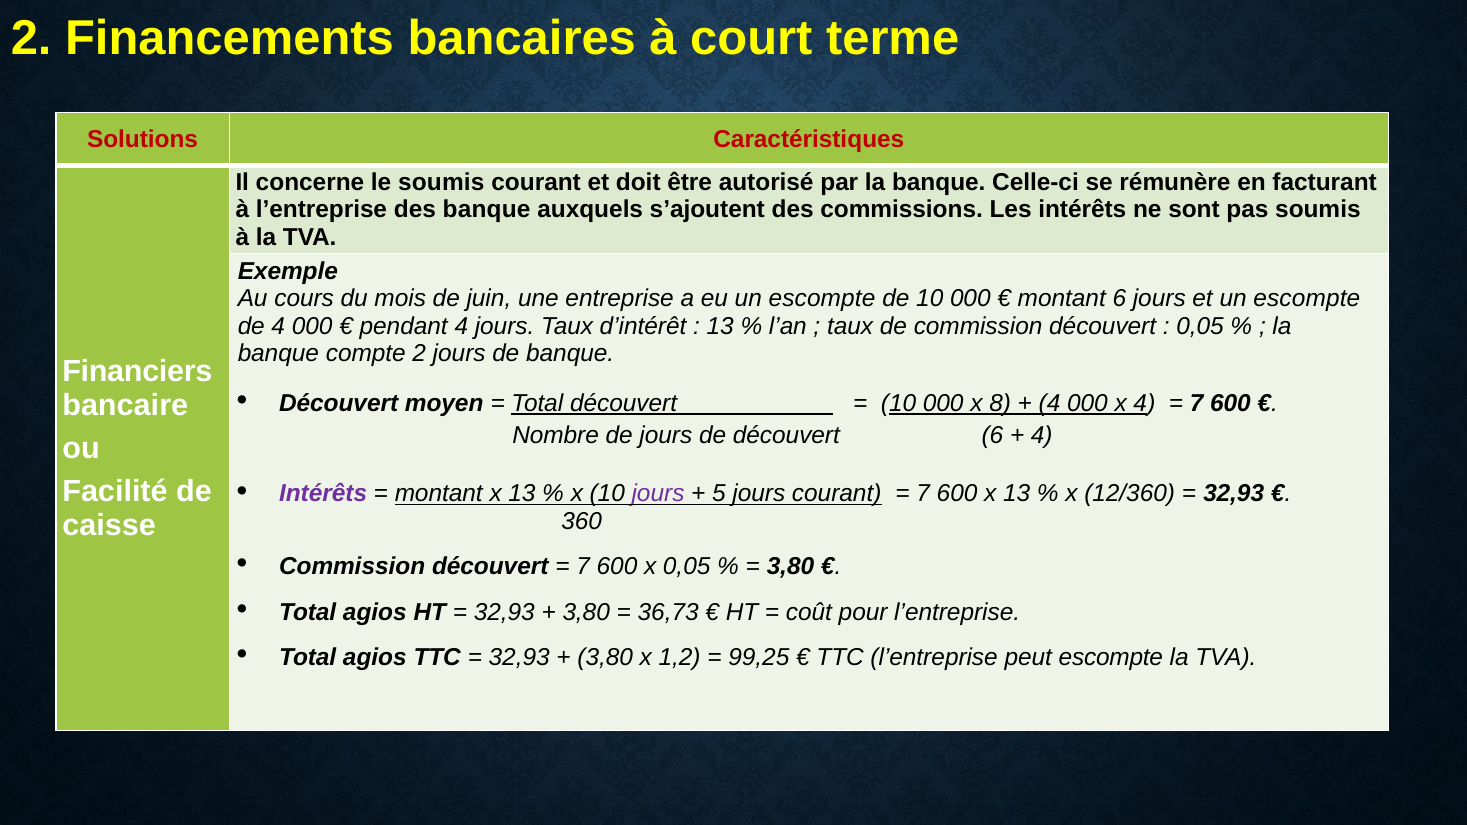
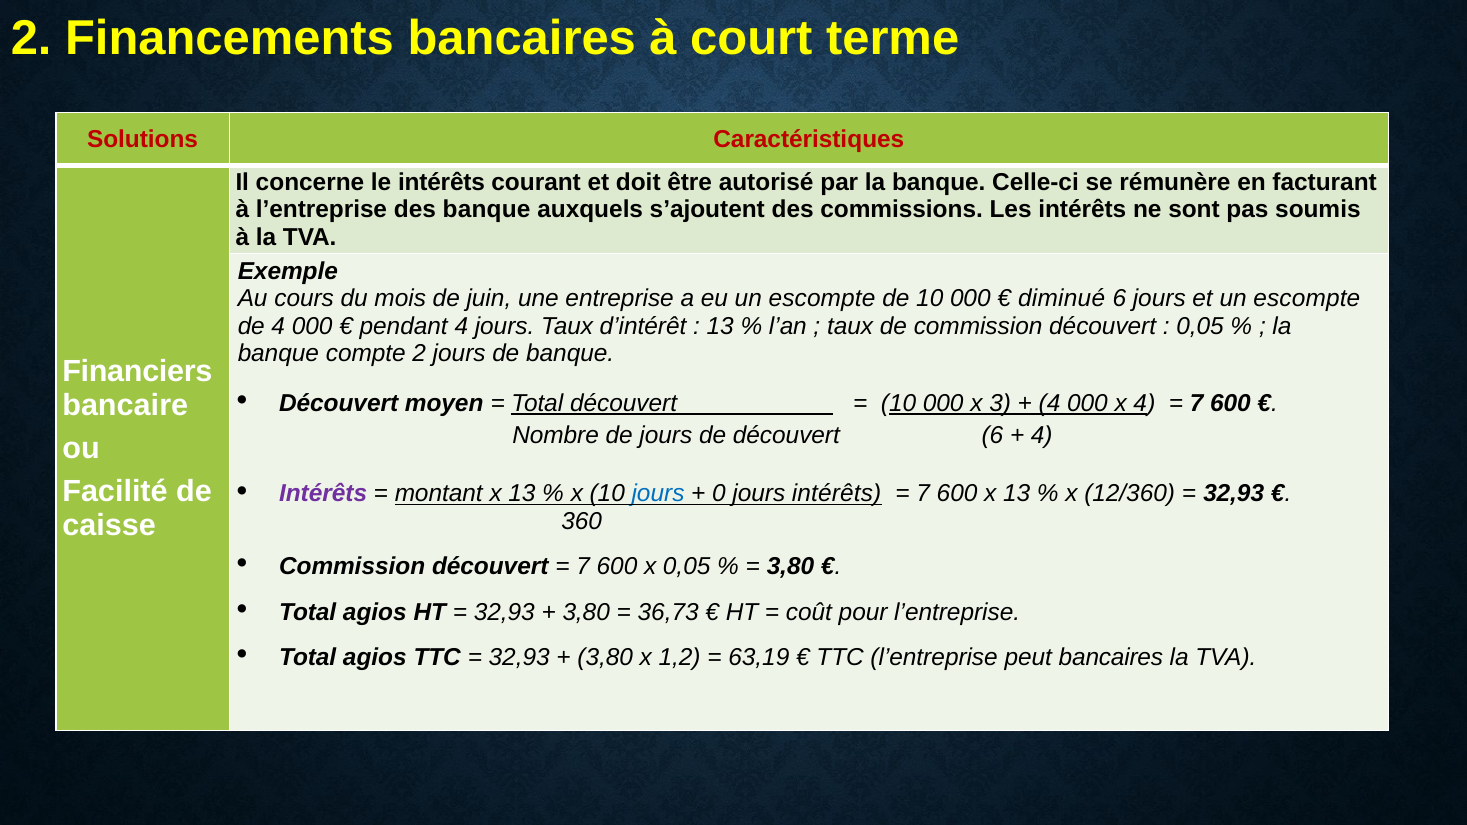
le soumis: soumis -> intérêts
montant at (1062, 299): montant -> diminué
8: 8 -> 3
jours at (658, 494) colour: purple -> blue
5: 5 -> 0
jours courant: courant -> intérêts
99,25: 99,25 -> 63,19
peut escompte: escompte -> bancaires
